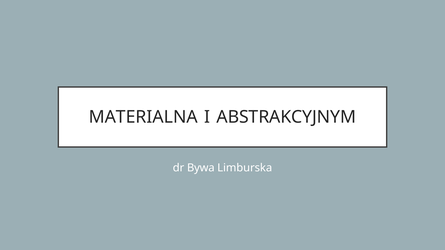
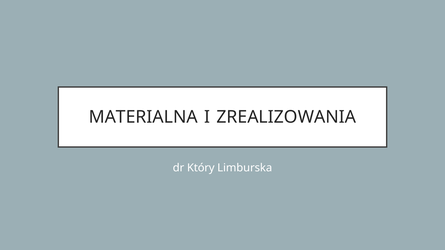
ABSTRAKCYJNYM: ABSTRAKCYJNYM -> ZREALIZOWANIA
Bywa: Bywa -> Który
